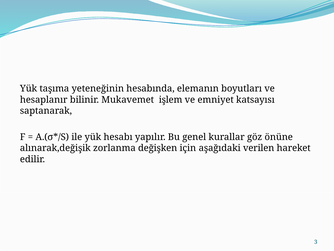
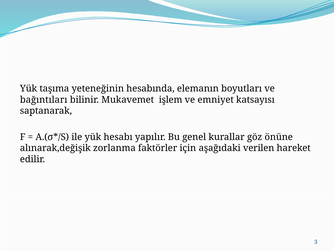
hesaplanır: hesaplanır -> bağıntıları
değişken: değişken -> faktörler
